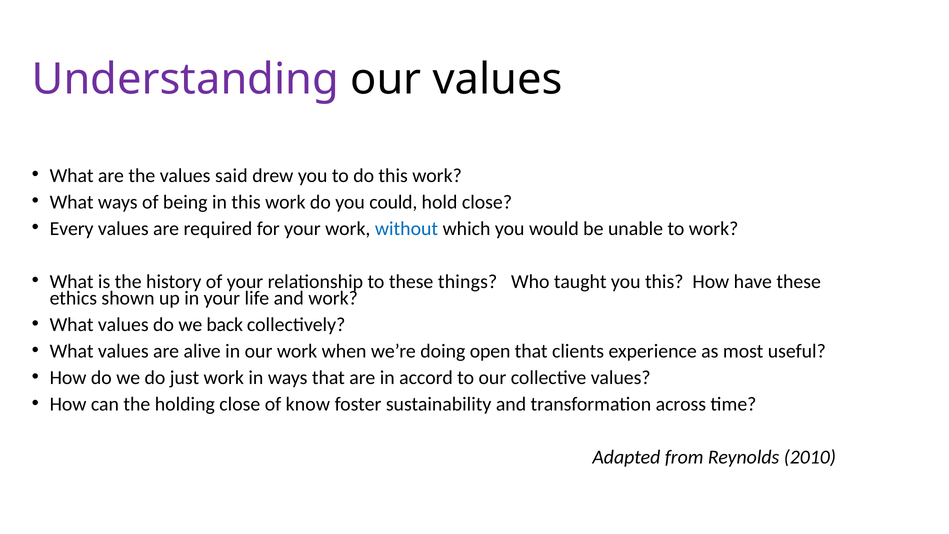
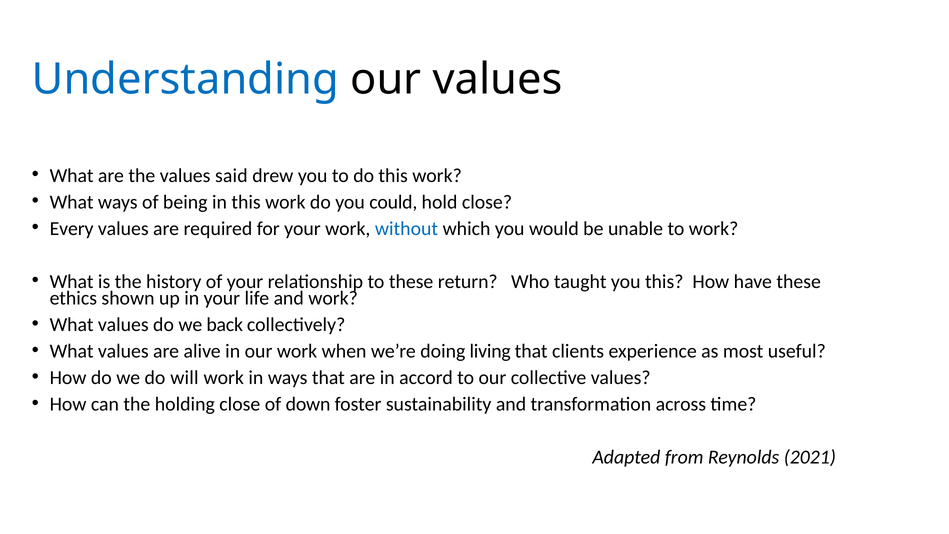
Understanding colour: purple -> blue
things: things -> return
open: open -> living
just: just -> will
know: know -> down
2010: 2010 -> 2021
